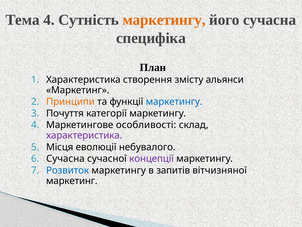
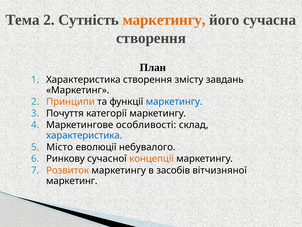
Тема 4: 4 -> 2
специфіка at (151, 38): специфіка -> створення
альянси: альянси -> завдань
характеристика at (84, 135) colour: purple -> blue
Місця: Місця -> Місто
Сучасна at (65, 158): Сучасна -> Ринкову
концепції colour: purple -> orange
Розвиток colour: blue -> orange
запитів: запитів -> засобів
